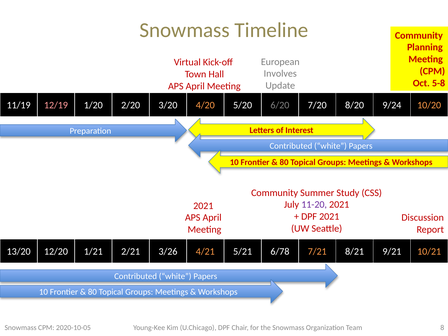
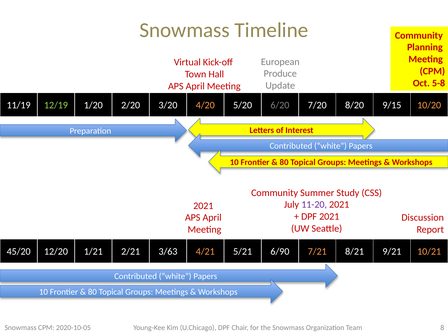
Involves: Involves -> Produce
12/19 colour: pink -> light green
9/24: 9/24 -> 9/15
13/20: 13/20 -> 45/20
3/26: 3/26 -> 3/63
6/78: 6/78 -> 6/90
